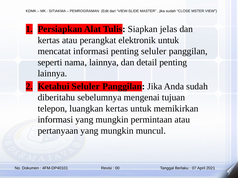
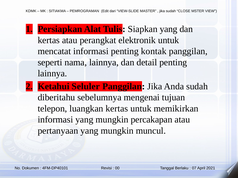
Siapkan jelas: jelas -> yang
penting seluler: seluler -> kontak
permintaan: permintaan -> percakapan
